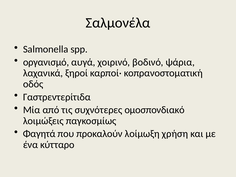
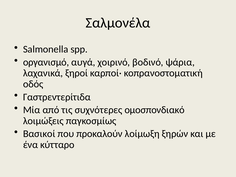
Φαγητά: Φαγητά -> Βασικοί
χρήση: χρήση -> ξηρών
